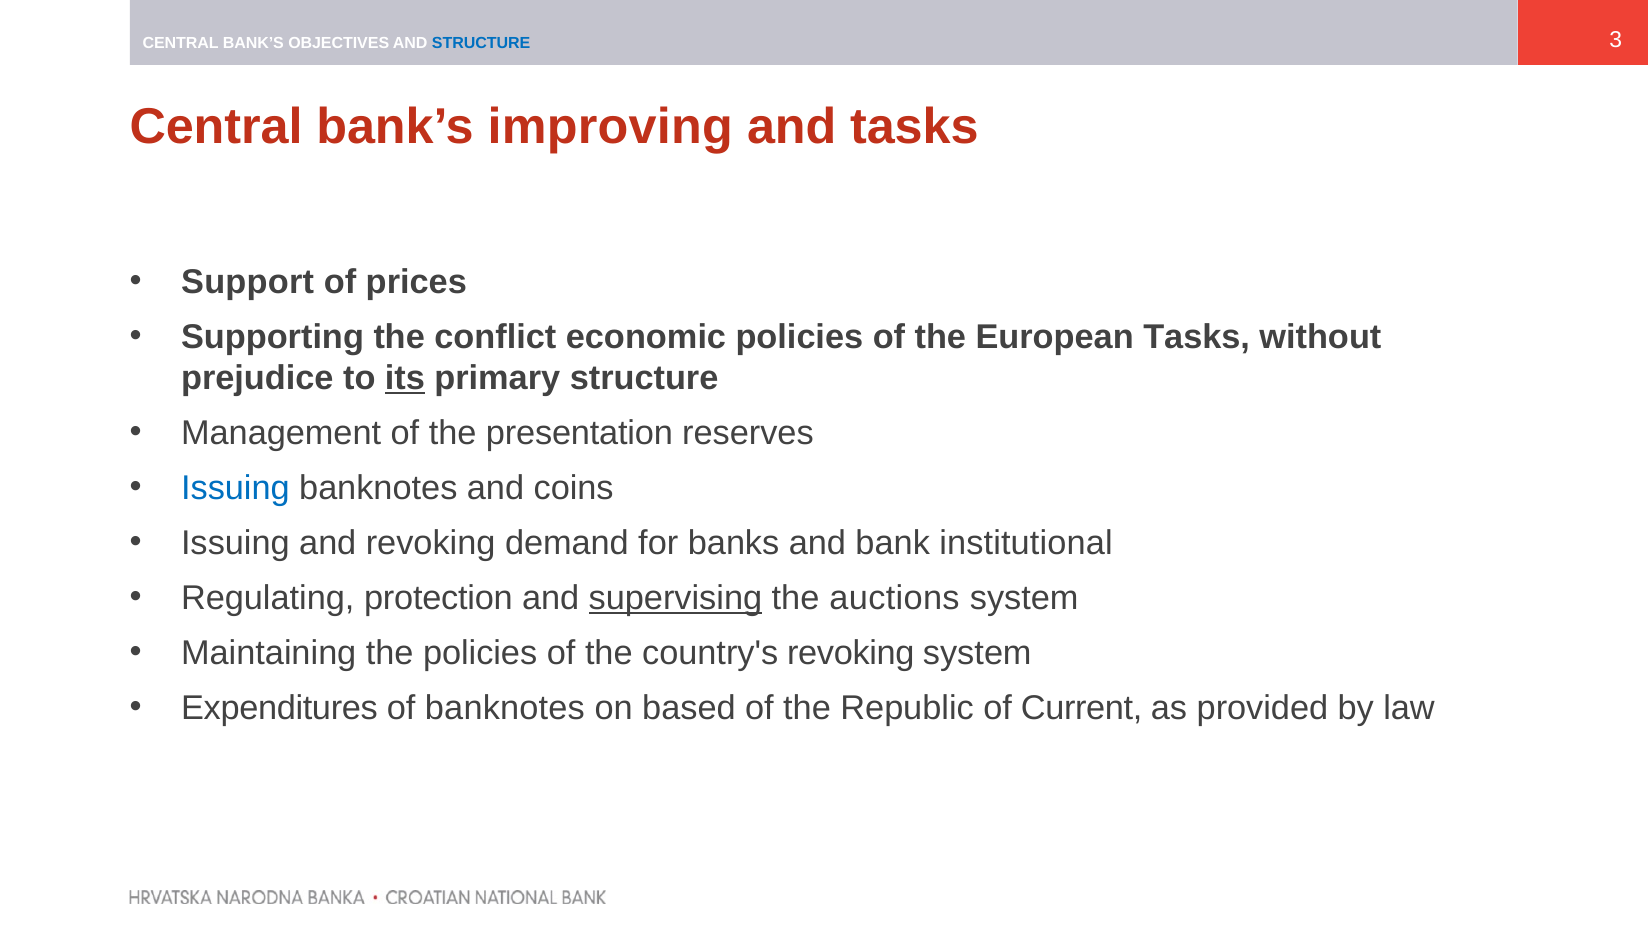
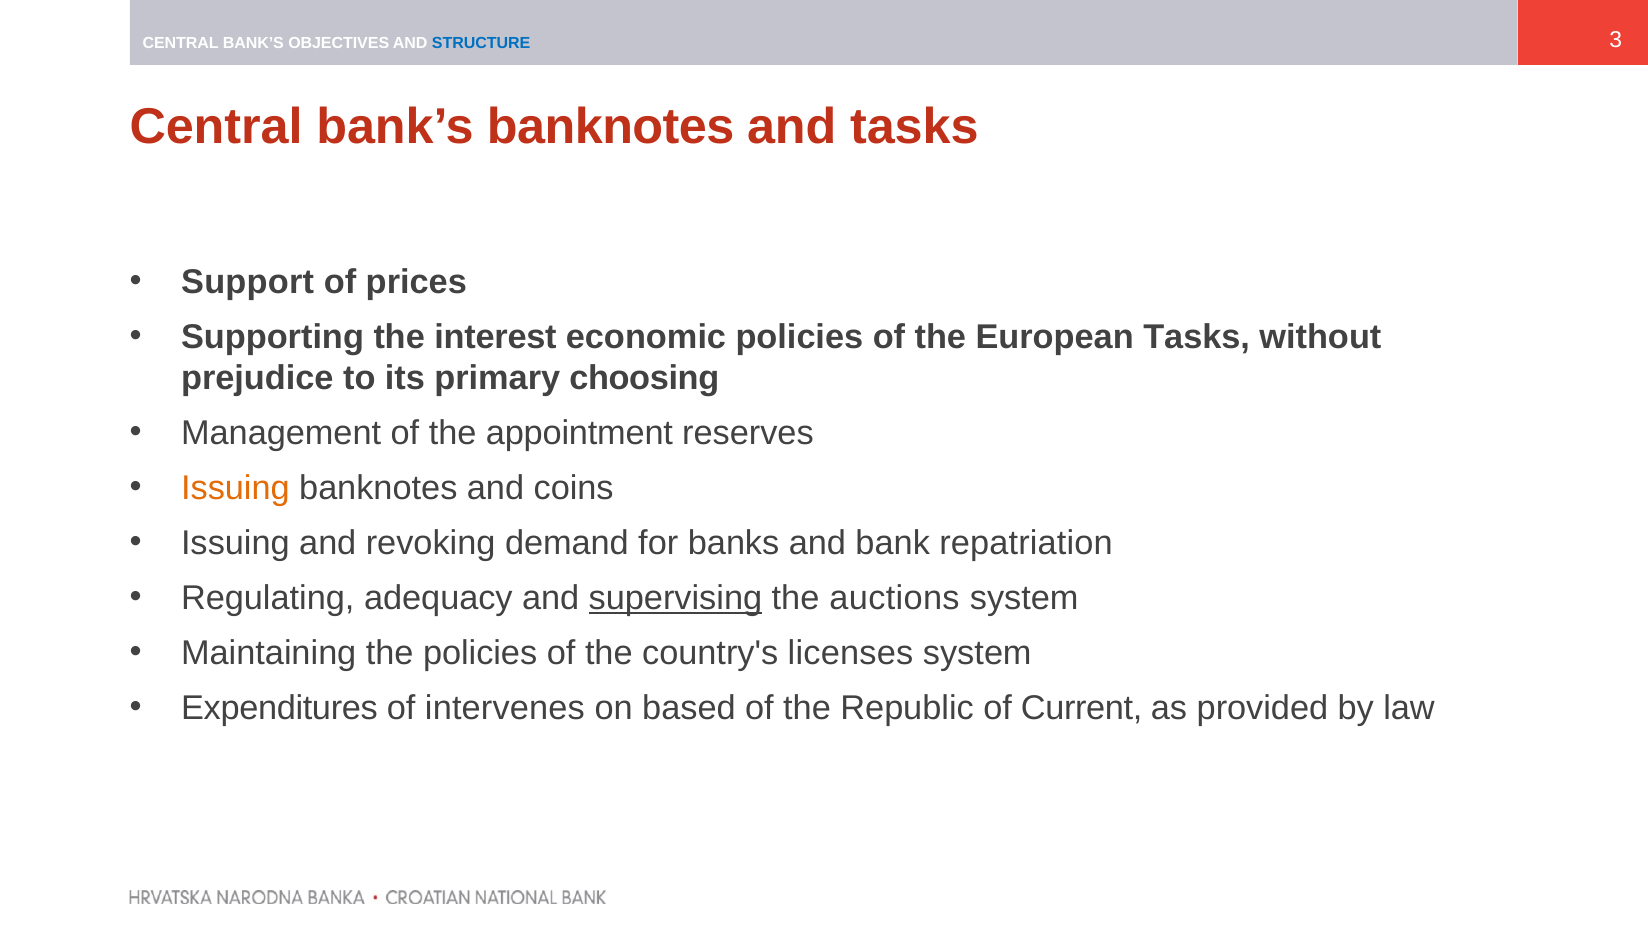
bank’s improving: improving -> banknotes
conflict: conflict -> interest
its underline: present -> none
primary structure: structure -> choosing
presentation: presentation -> appointment
Issuing at (235, 489) colour: blue -> orange
institutional: institutional -> repatriation
protection: protection -> adequacy
country's revoking: revoking -> licenses
of banknotes: banknotes -> intervenes
